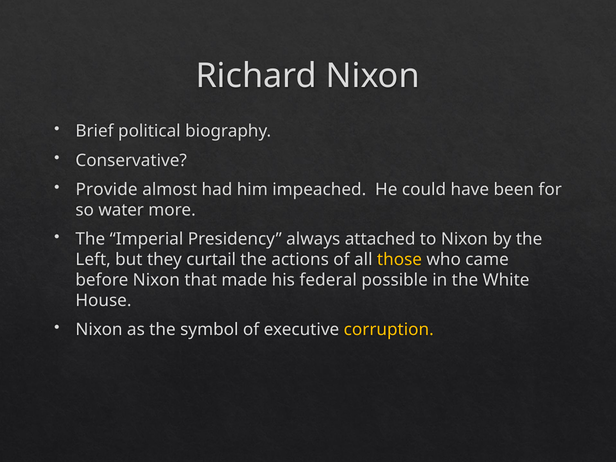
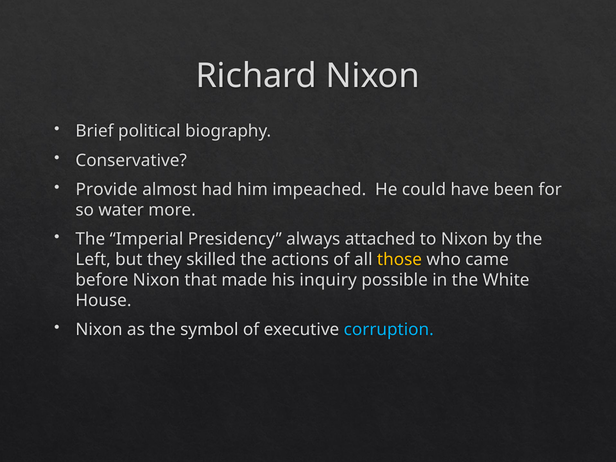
curtail: curtail -> skilled
federal: federal -> inquiry
corruption colour: yellow -> light blue
